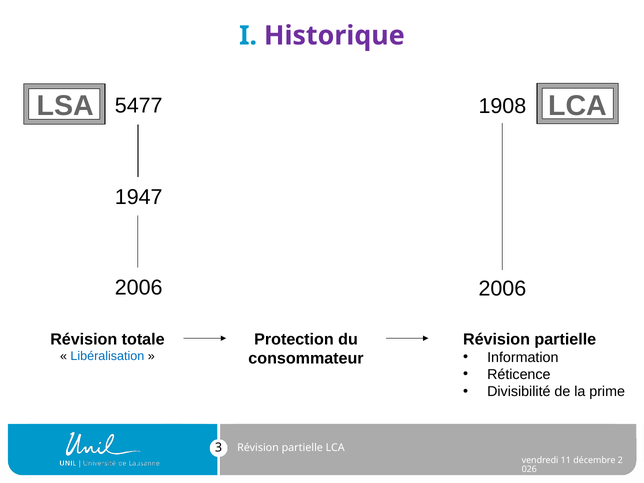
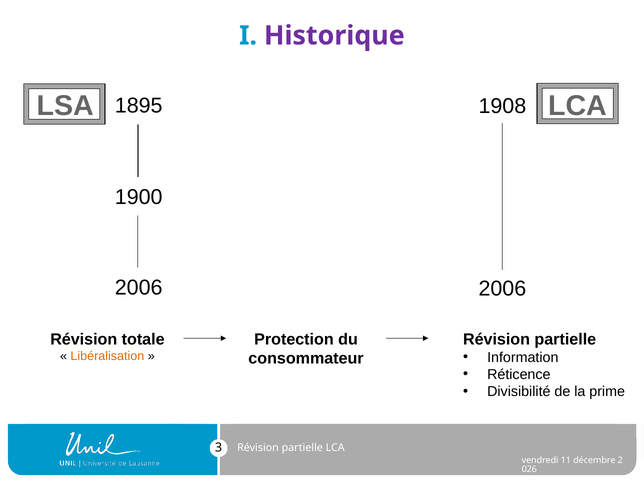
5477: 5477 -> 1895
1947: 1947 -> 1900
Libéralisation colour: blue -> orange
